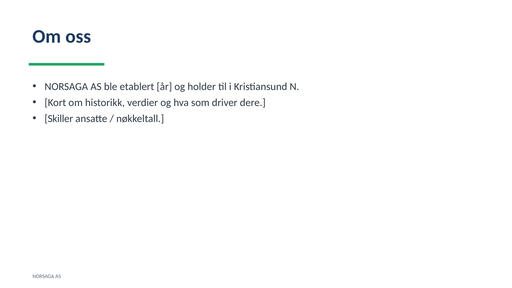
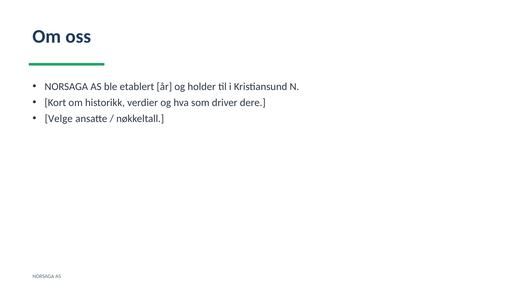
Skiller: Skiller -> Velge
